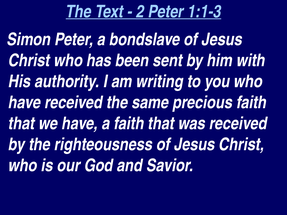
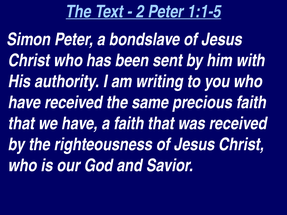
1:1-3: 1:1-3 -> 1:1-5
